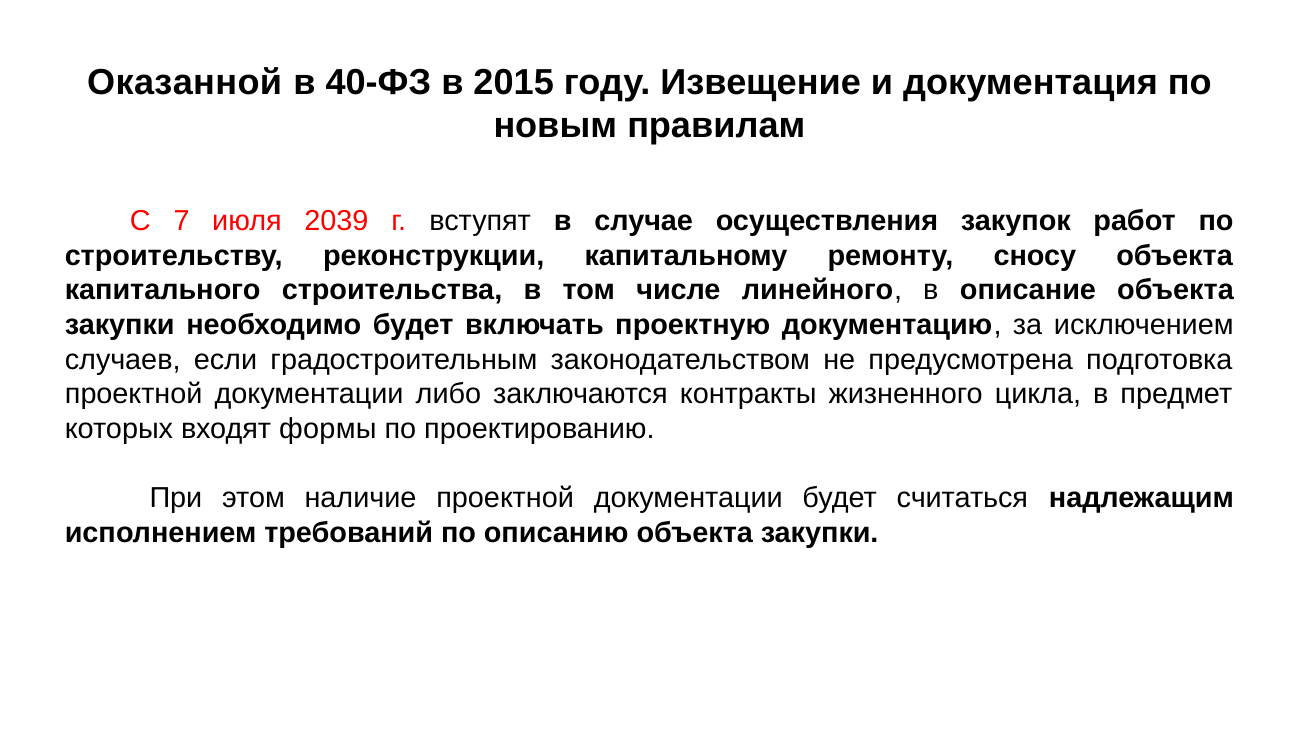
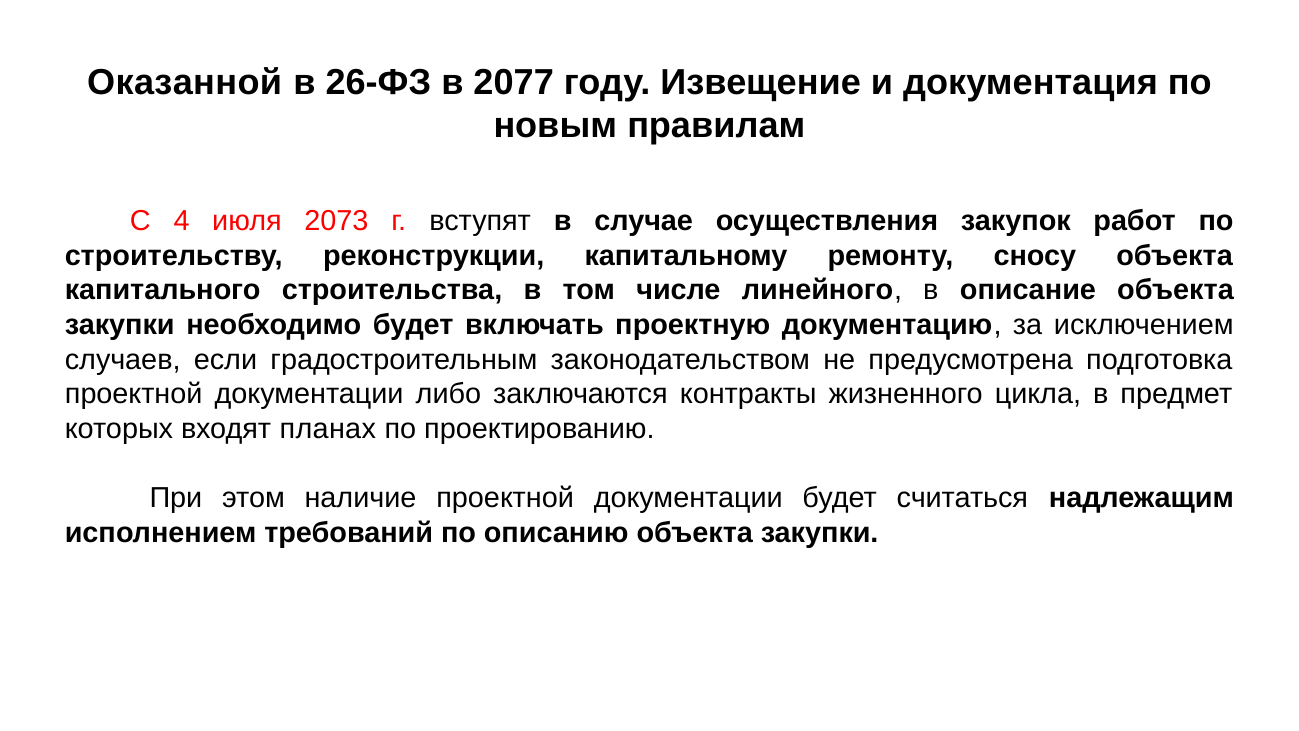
40-ФЗ: 40-ФЗ -> 26-ФЗ
2015: 2015 -> 2077
7: 7 -> 4
2039: 2039 -> 2073
формы: формы -> планах
